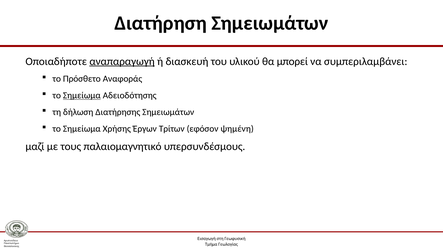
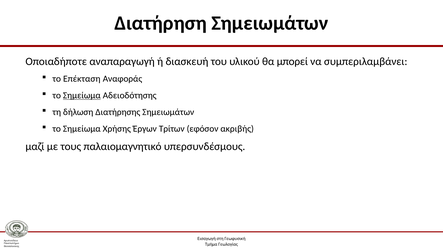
αναπαραγωγή underline: present -> none
Πρόσθετο: Πρόσθετο -> Επέκταση
ψημένη: ψημένη -> ακριβής
